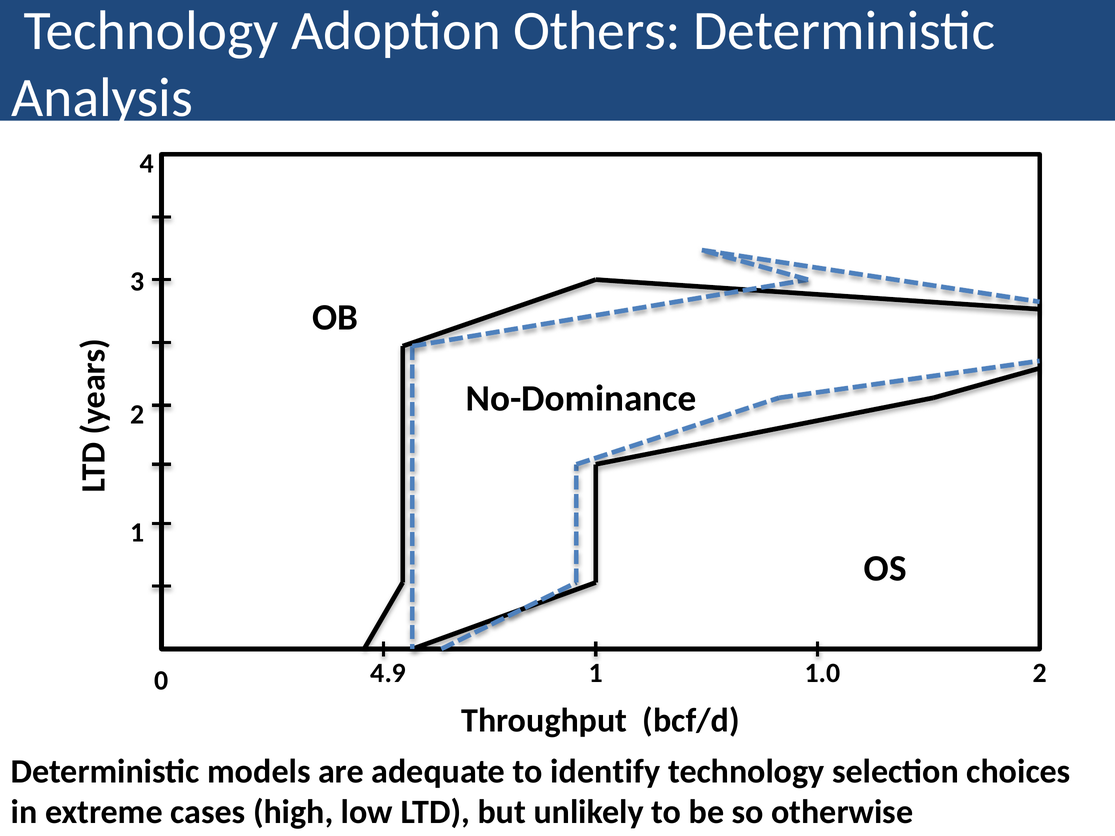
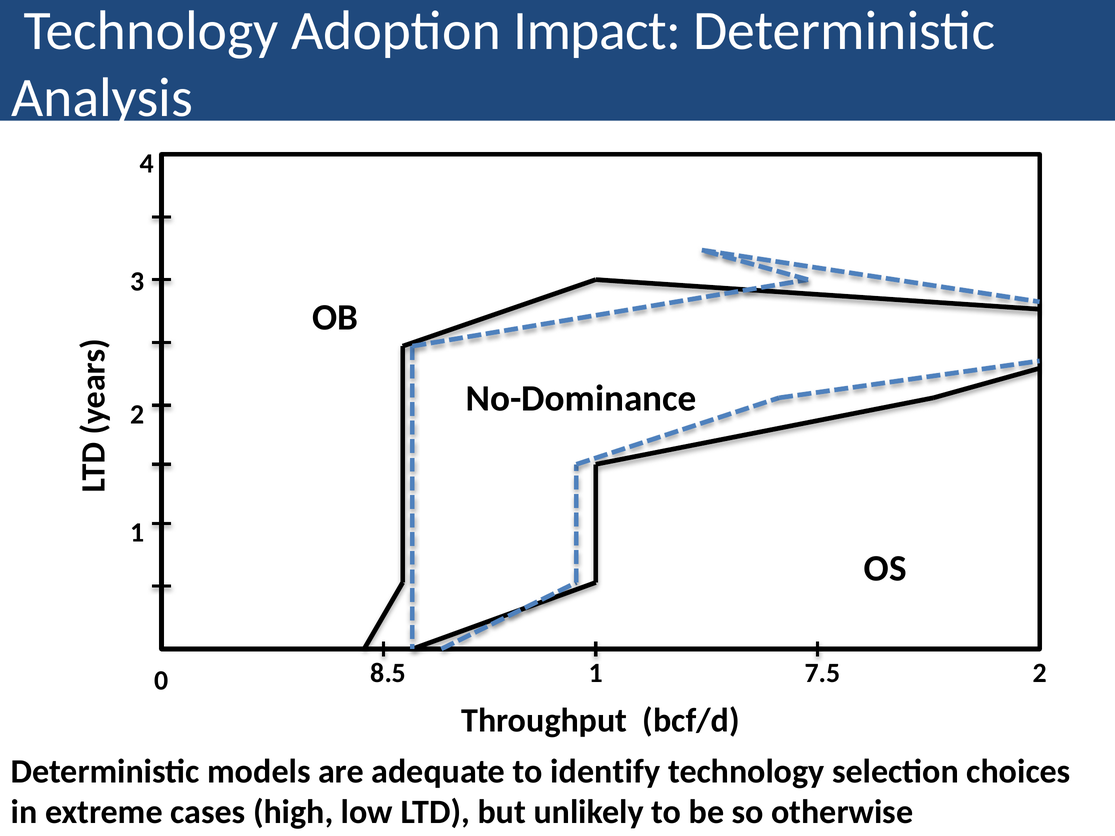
Others: Others -> Impact
4.9: 4.9 -> 8.5
1.0: 1.0 -> 7.5
